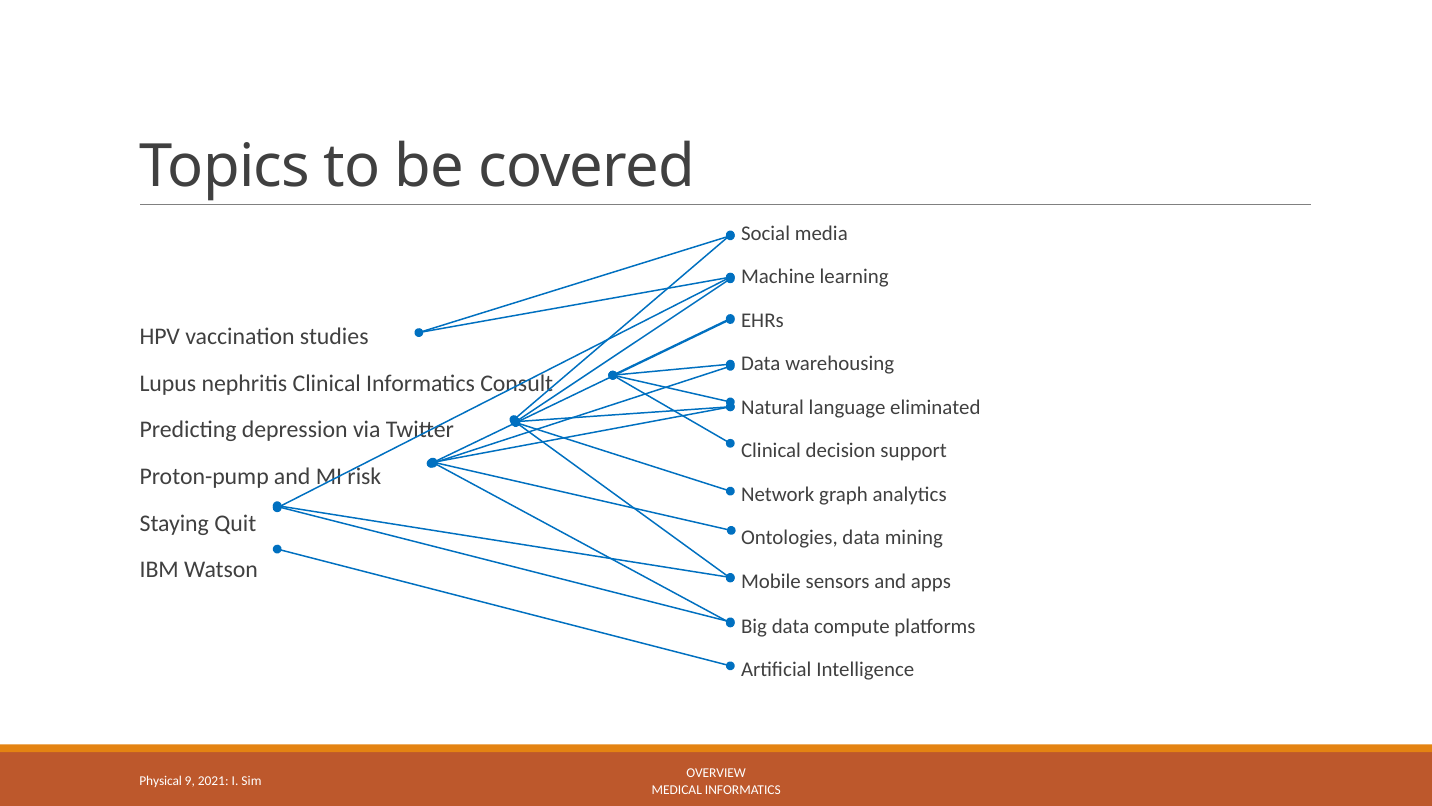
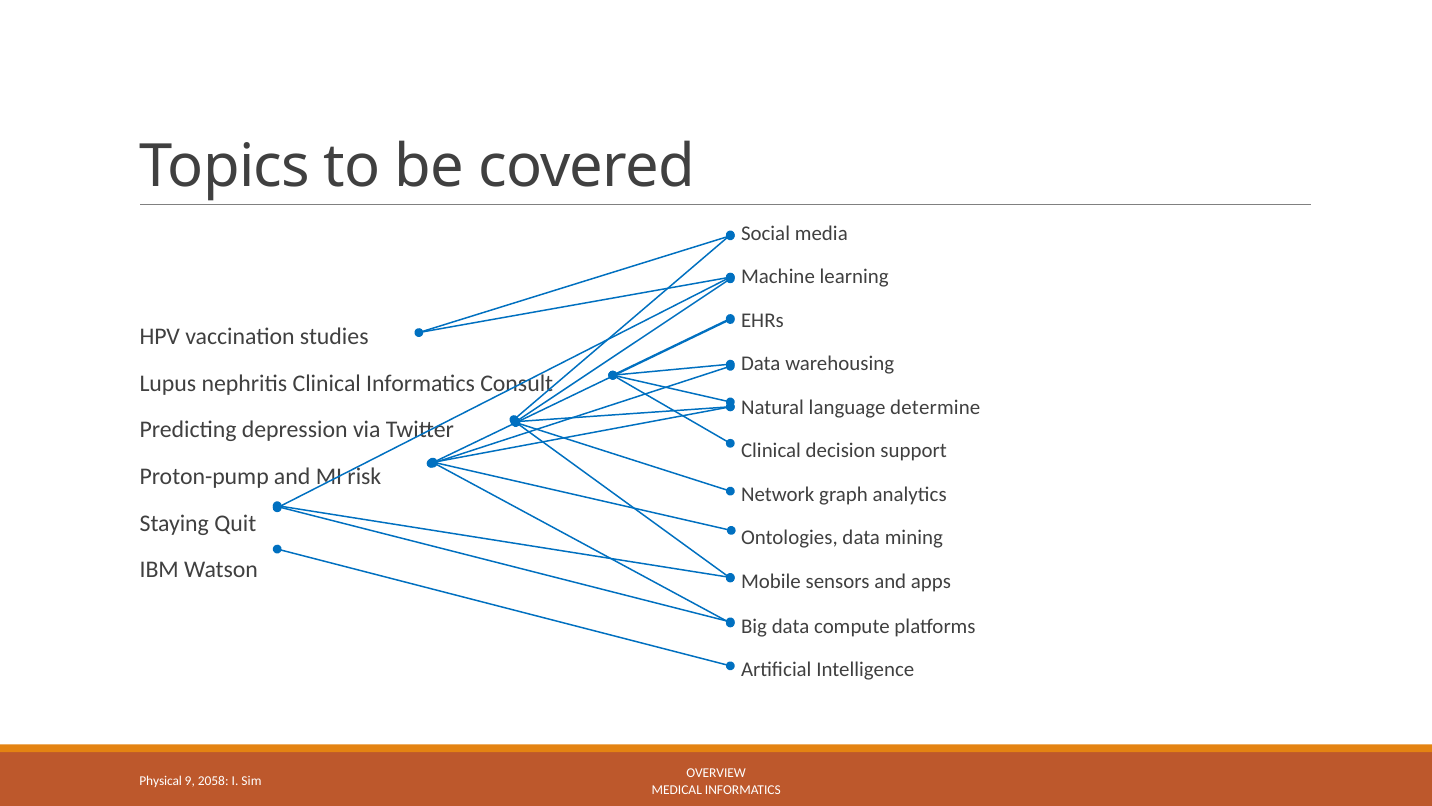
eliminated: eliminated -> determine
2021: 2021 -> 2058
